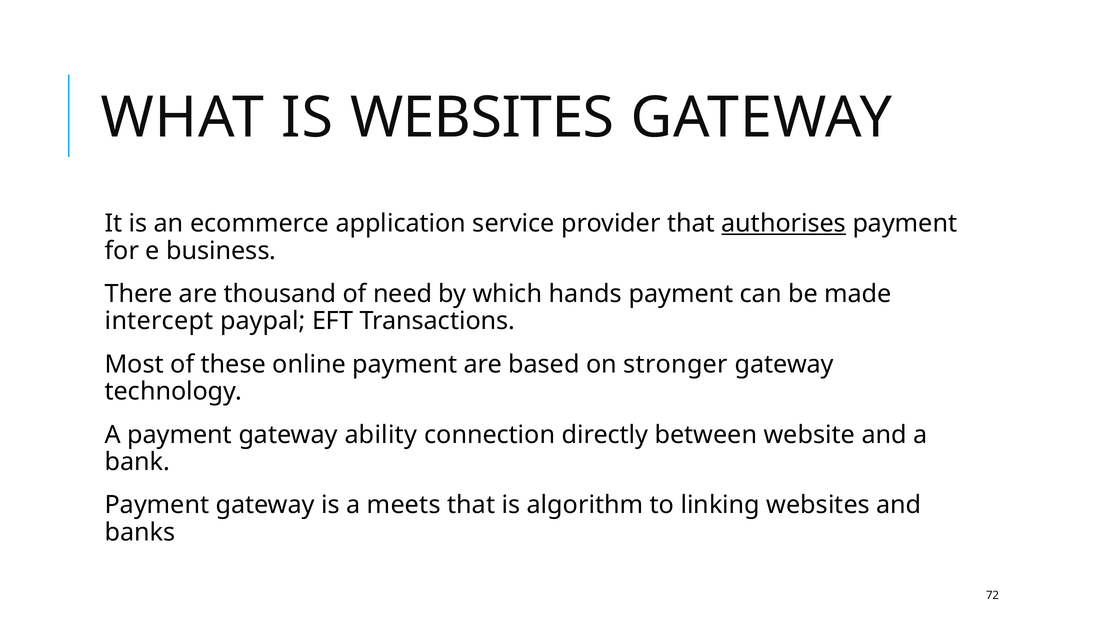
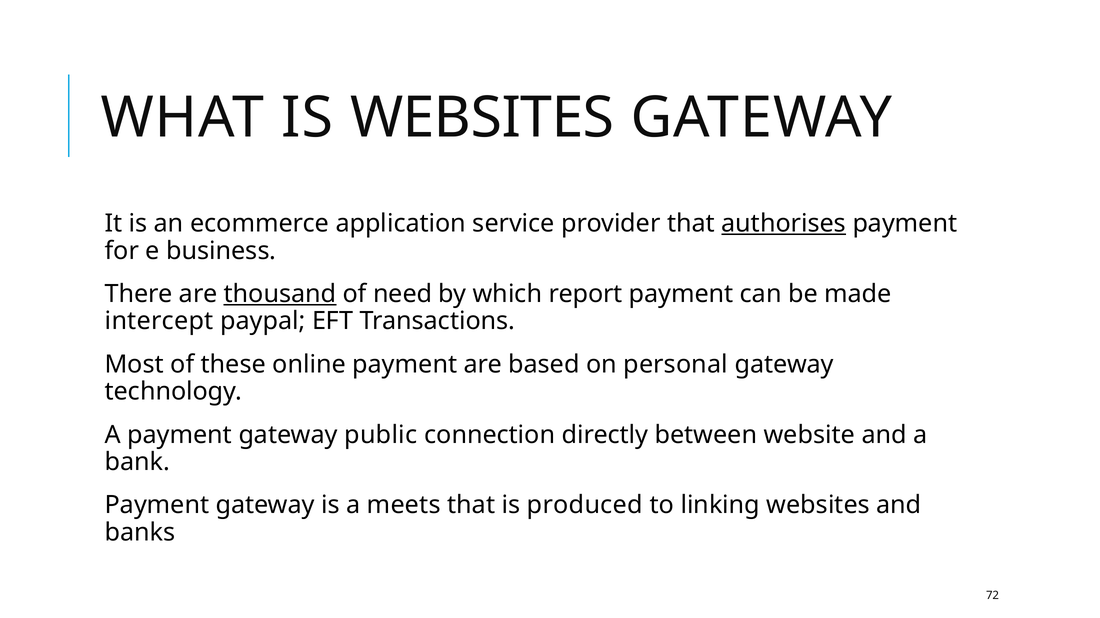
thousand underline: none -> present
hands: hands -> report
stronger: stronger -> personal
ability: ability -> public
algorithm: algorithm -> produced
